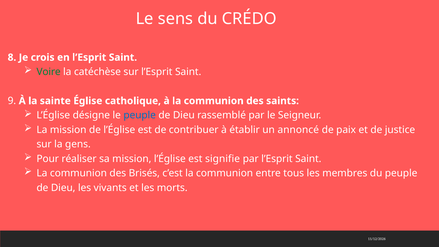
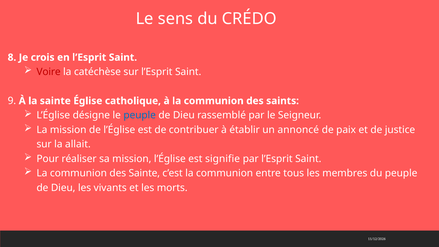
Voire colour: green -> red
gens: gens -> allait
des Brisés: Brisés -> Sainte
